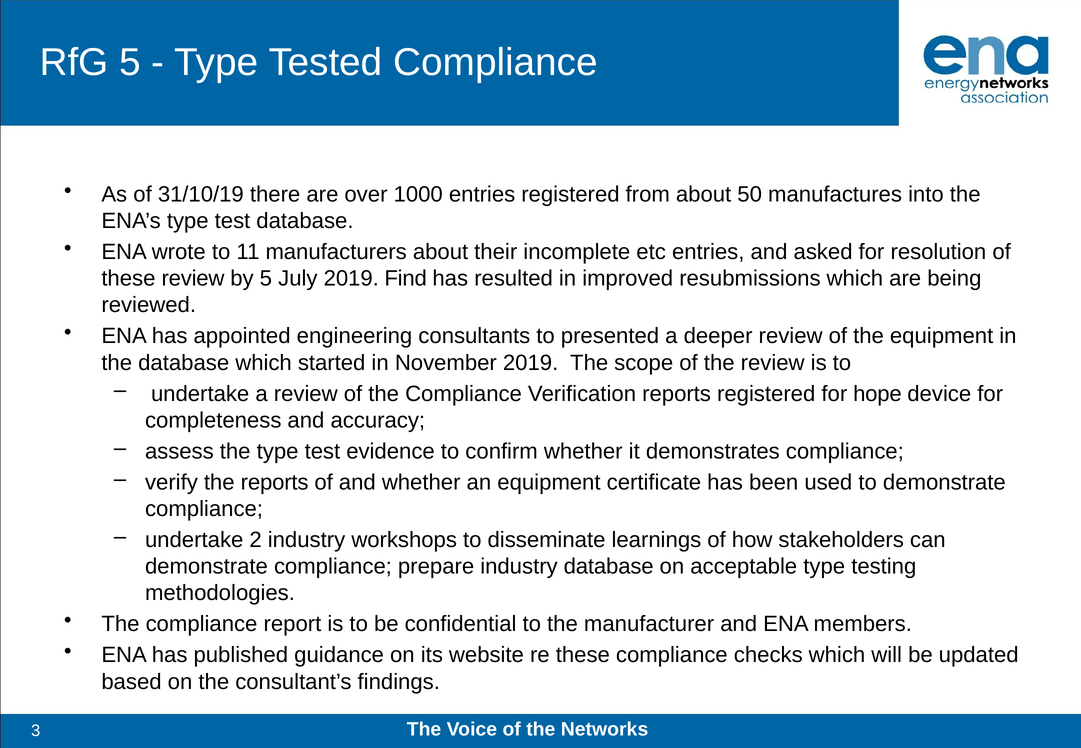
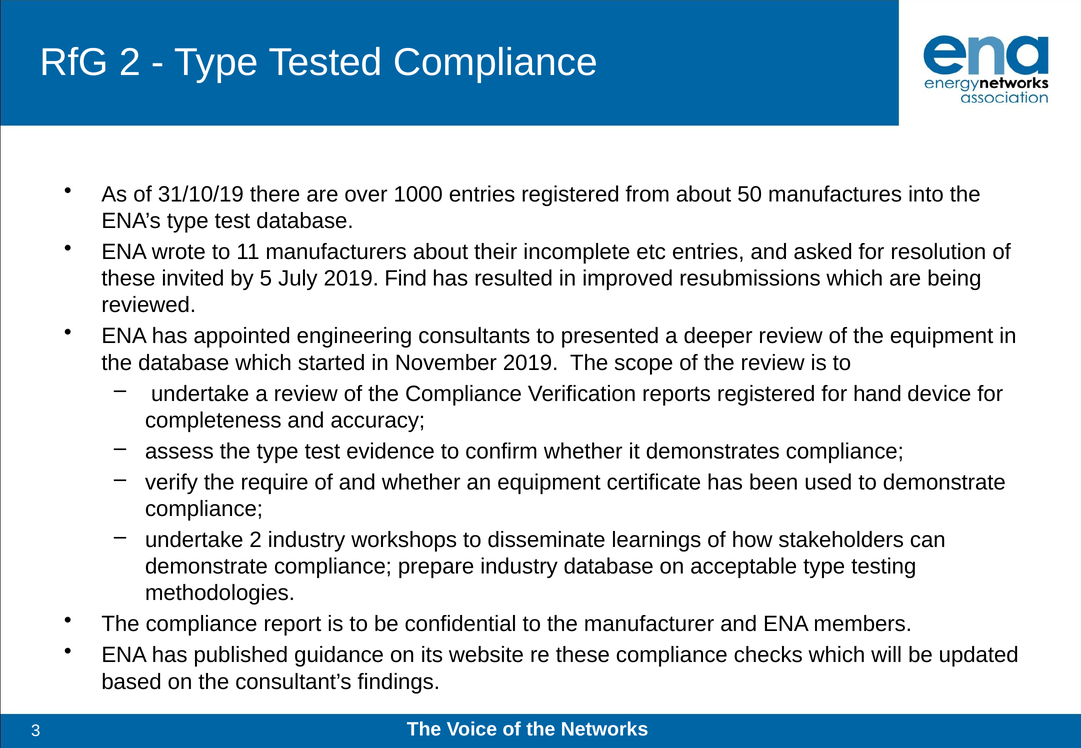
RfG 5: 5 -> 2
these review: review -> invited
hope: hope -> hand
the reports: reports -> require
